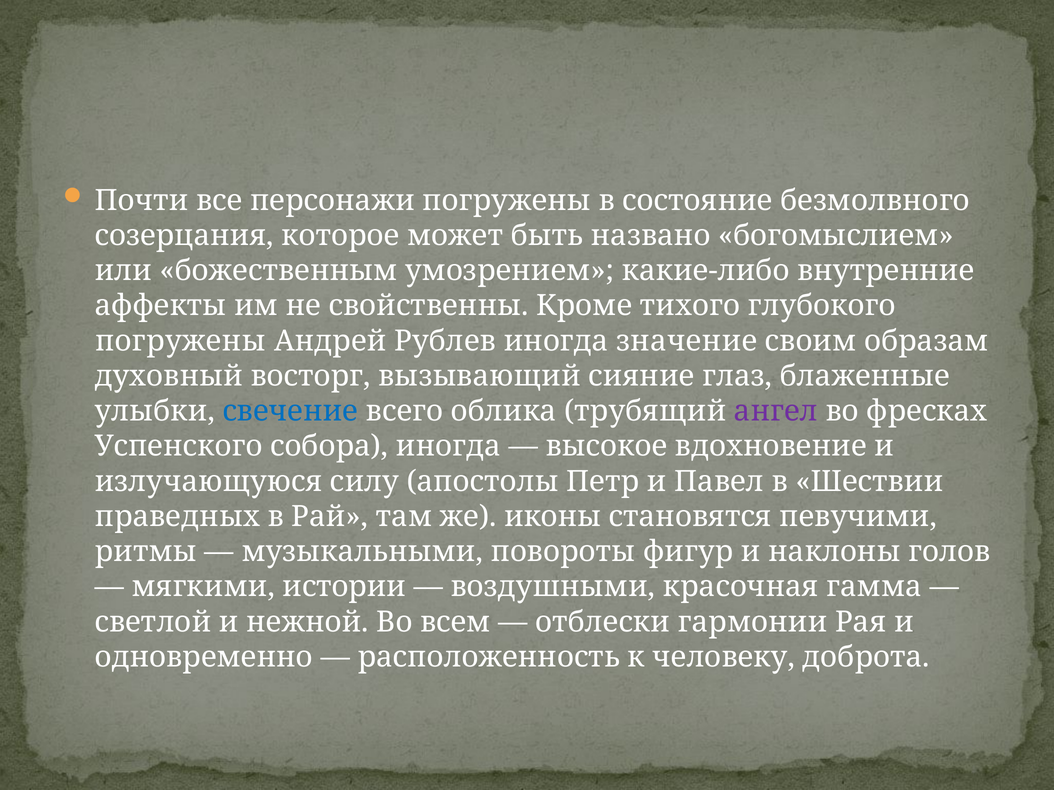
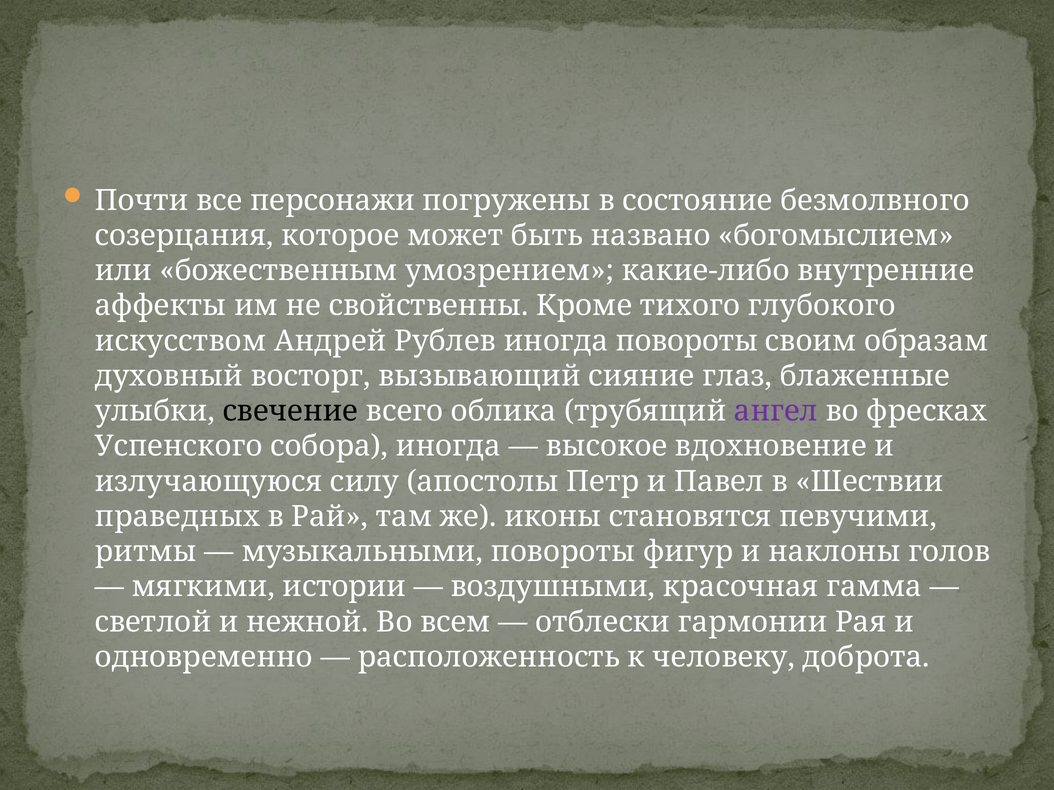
погружены at (180, 341): погружены -> искусством
иногда значение: значение -> повороты
свечение colour: blue -> black
